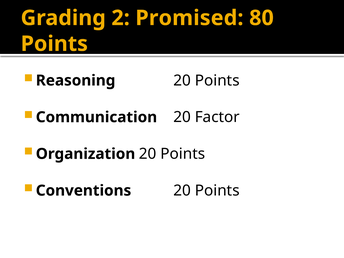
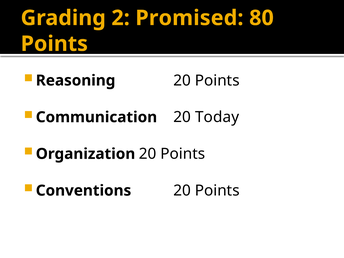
Factor: Factor -> Today
